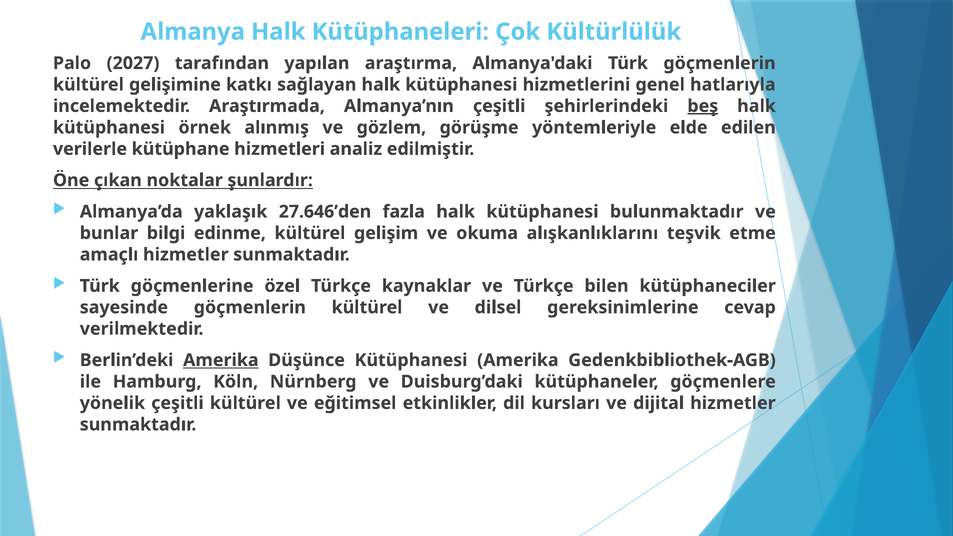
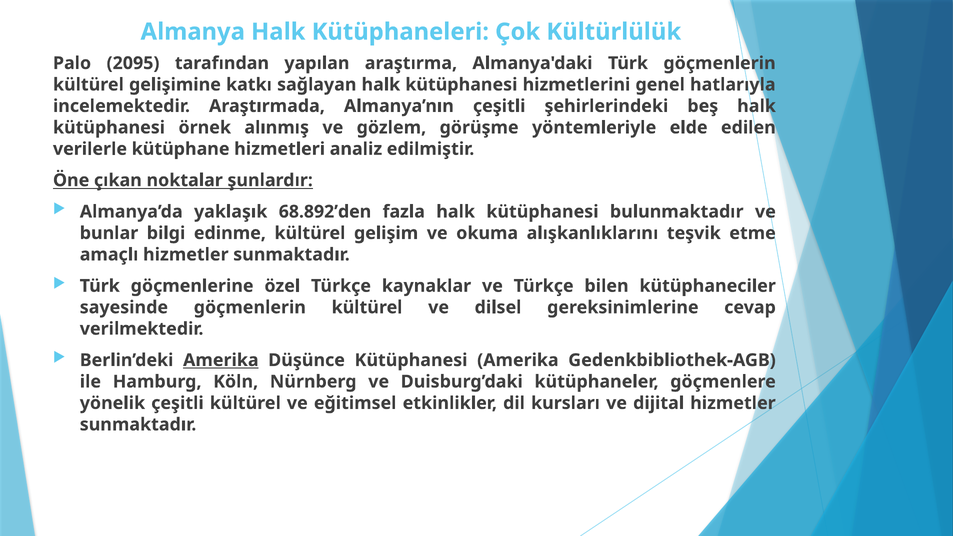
2027: 2027 -> 2095
beş underline: present -> none
27.646’den: 27.646’den -> 68.892’den
